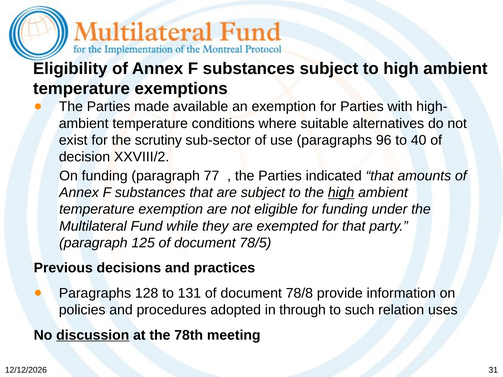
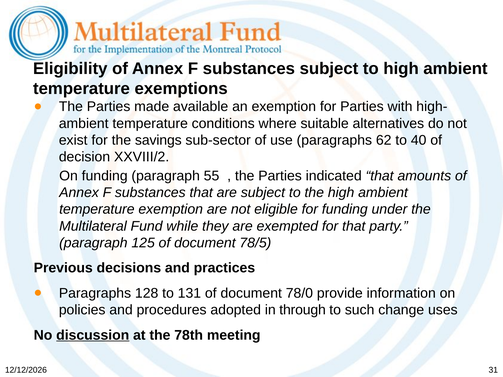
scrutiny: scrutiny -> savings
96: 96 -> 62
77: 77 -> 55
high at (341, 193) underline: present -> none
78/8: 78/8 -> 78/0
relation: relation -> change
